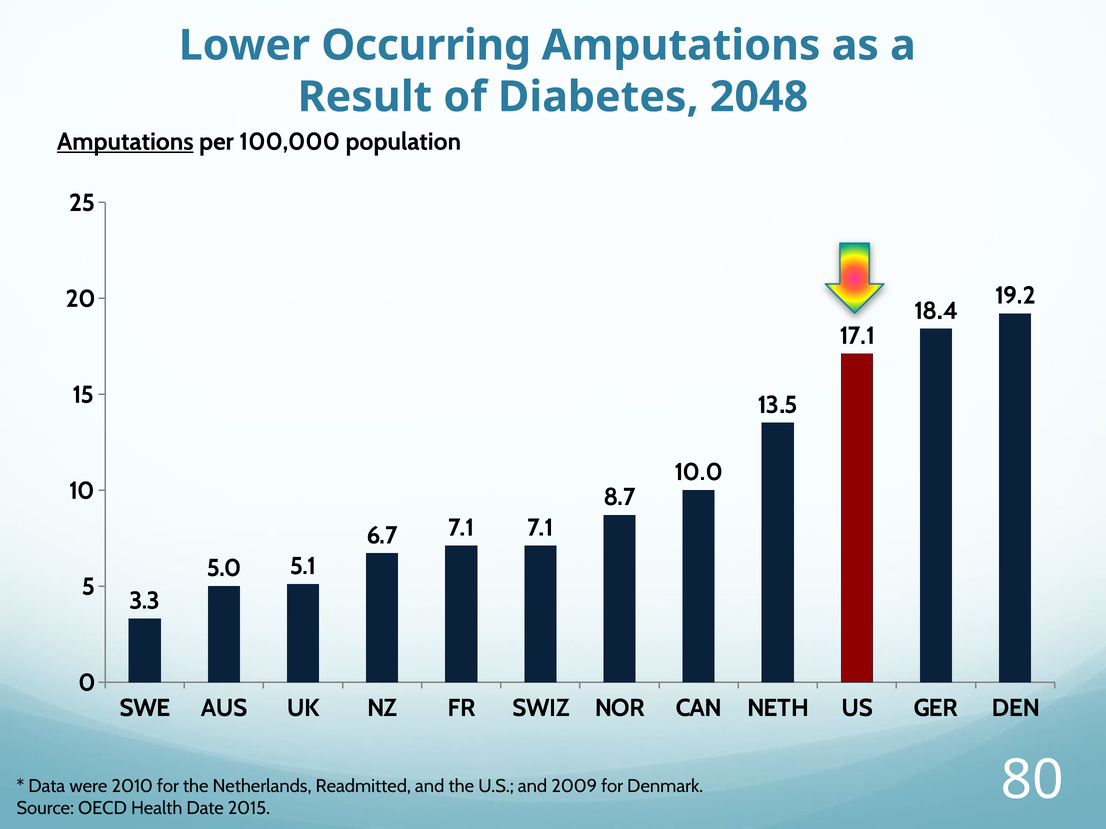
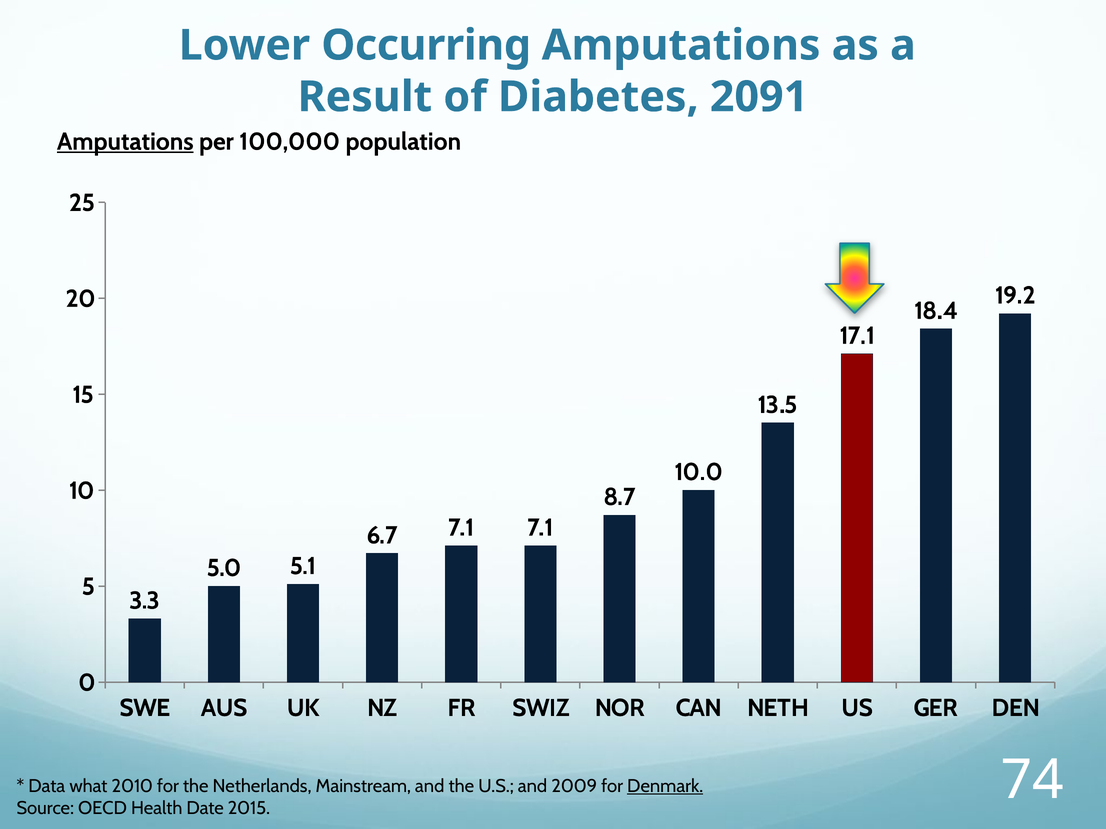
2048: 2048 -> 2091
were: were -> what
Readmitted: Readmitted -> Mainstream
Denmark underline: none -> present
80: 80 -> 74
